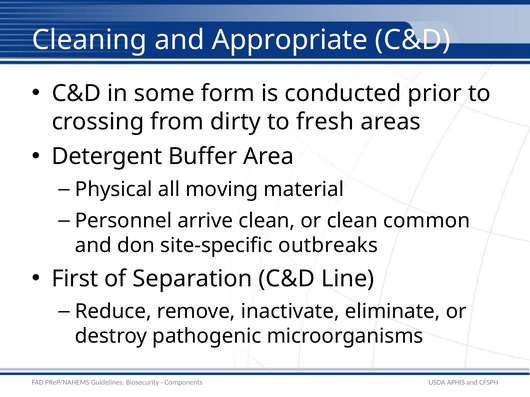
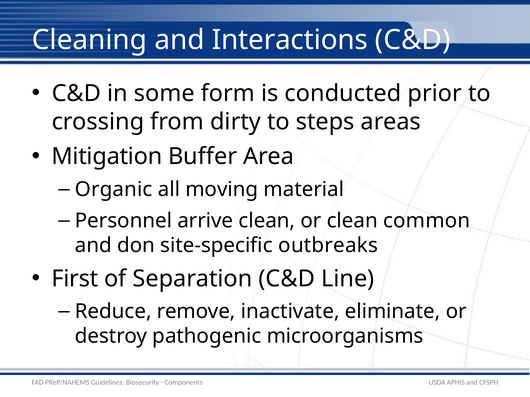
Appropriate: Appropriate -> Interactions
fresh: fresh -> steps
Detergent: Detergent -> Mitigation
Physical: Physical -> Organic
